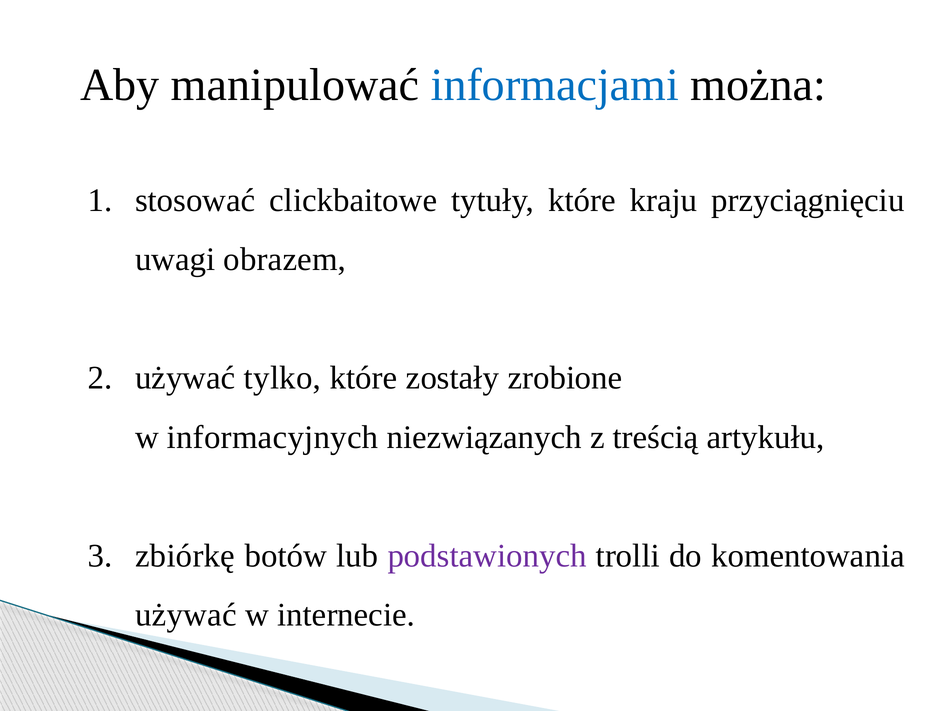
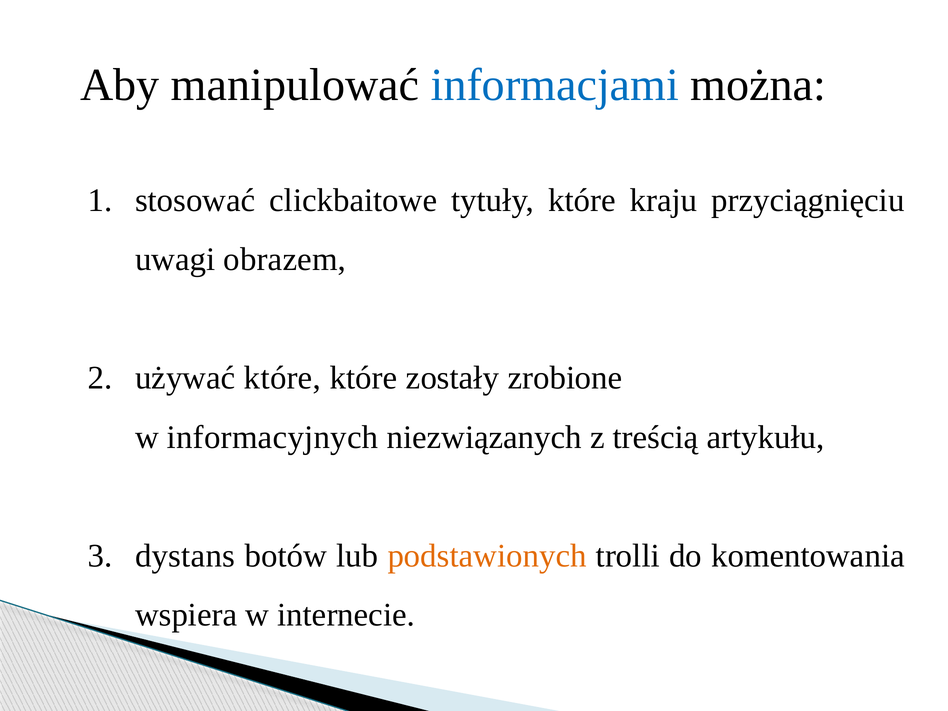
używać tylko: tylko -> które
zbiórkę: zbiórkę -> dystans
podstawionych colour: purple -> orange
używać at (186, 615): używać -> wspiera
